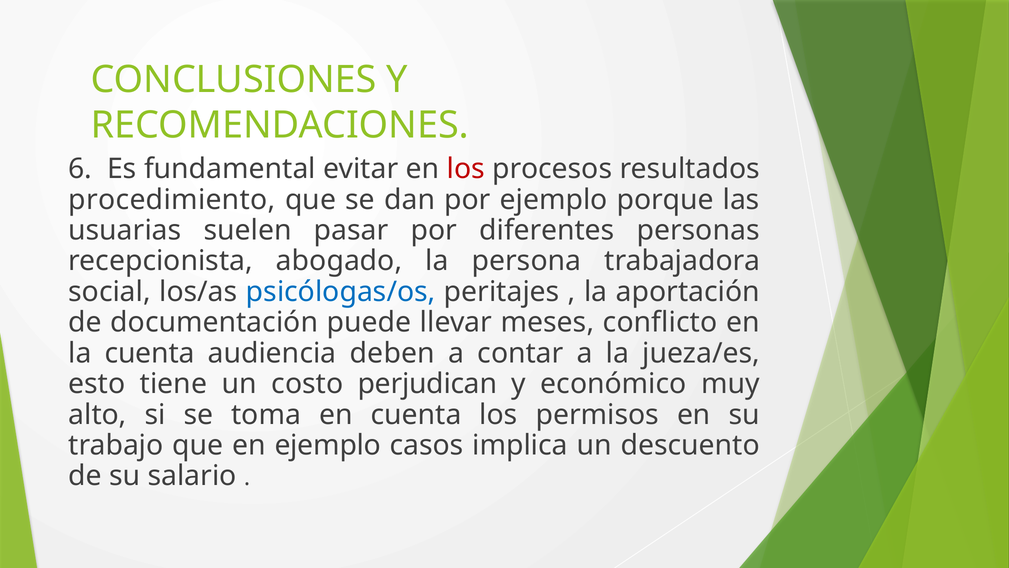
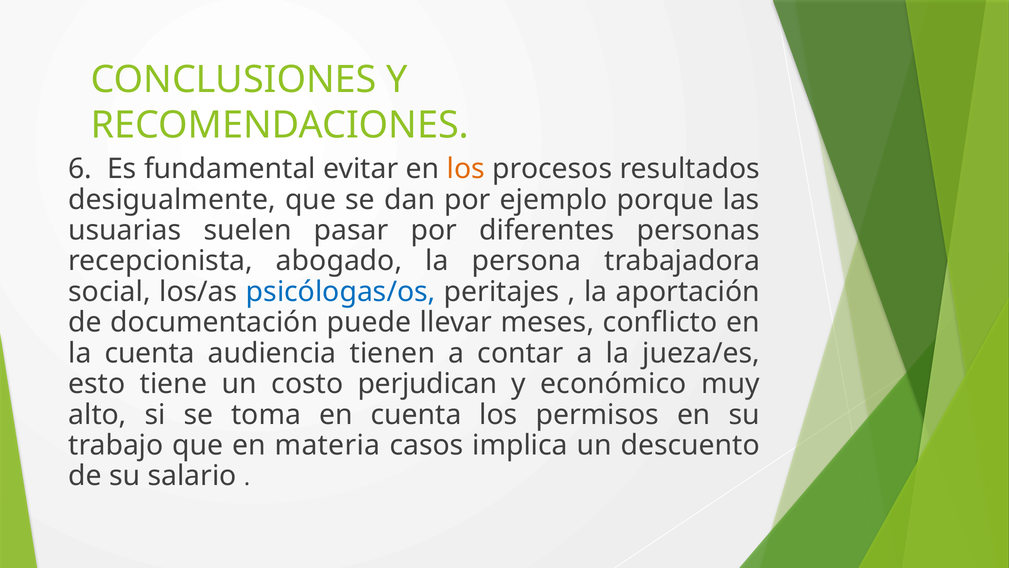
los at (466, 169) colour: red -> orange
procedimiento: procedimiento -> desigualmente
deben: deben -> tienen
en ejemplo: ejemplo -> materia
